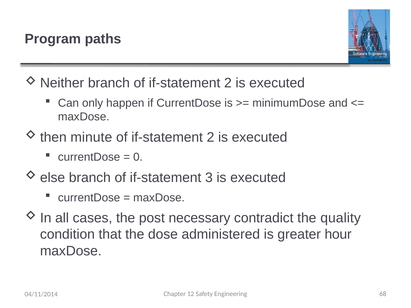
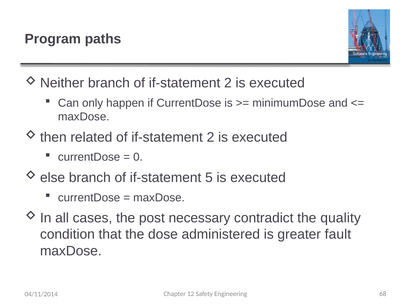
minute: minute -> related
3: 3 -> 5
hour: hour -> fault
